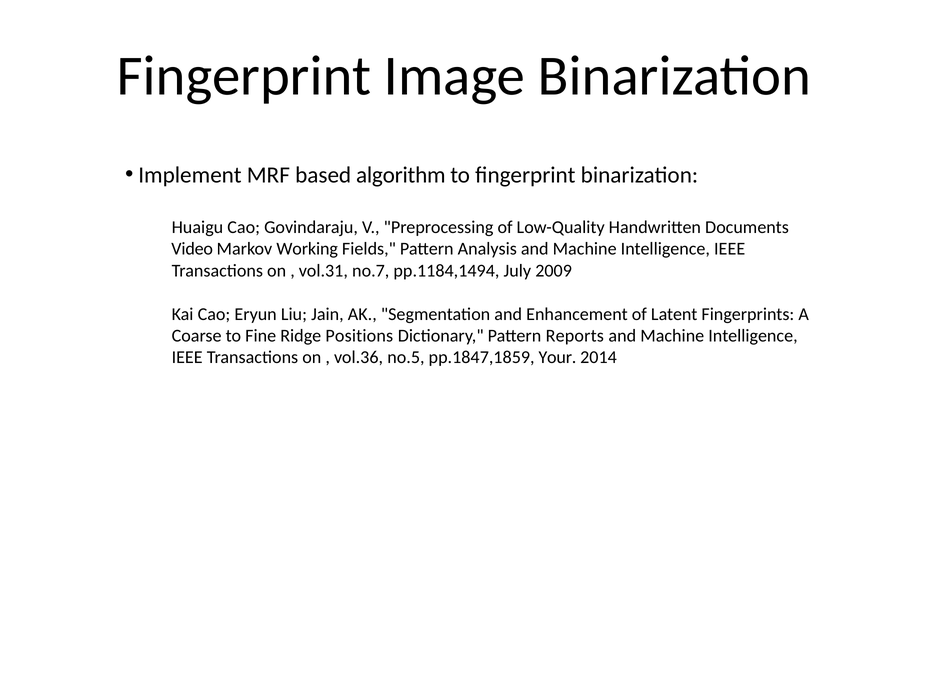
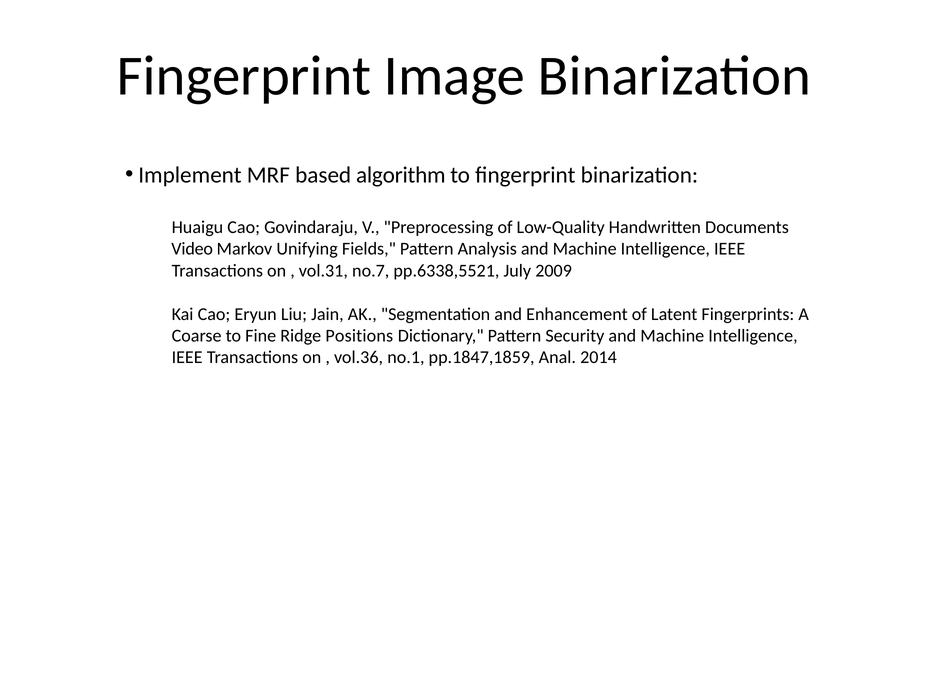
Working: Working -> Unifying
pp.1184,1494: pp.1184,1494 -> pp.6338,5521
Reports: Reports -> Security
no.5: no.5 -> no.1
Your: Your -> Anal
